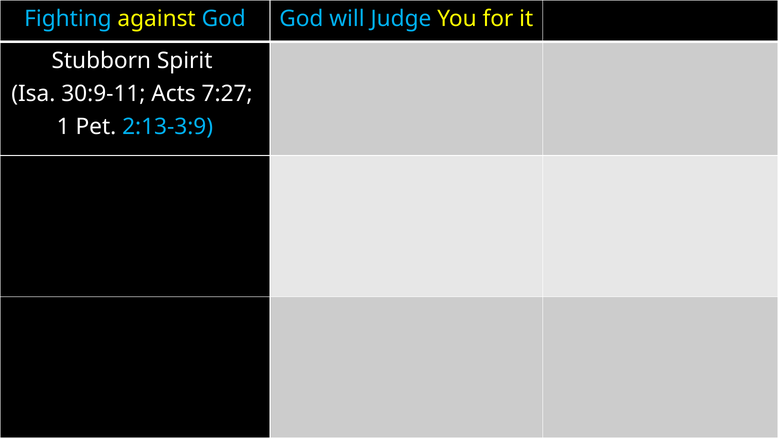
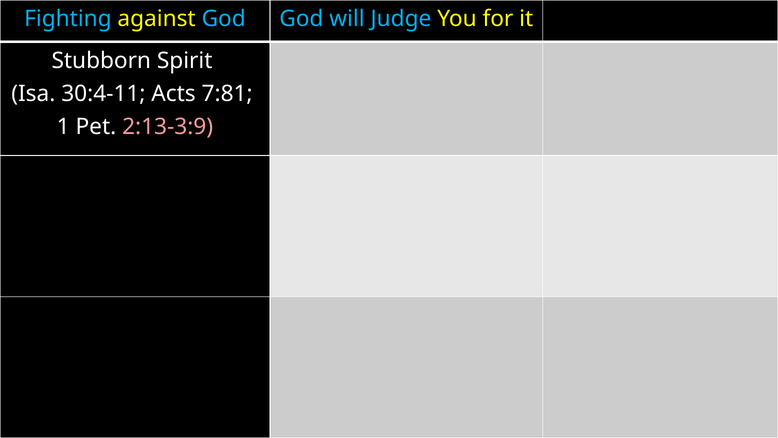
30:9-11: 30:9-11 -> 30:4-11
7:27: 7:27 -> 7:81
2:13-3:9 colour: light blue -> pink
